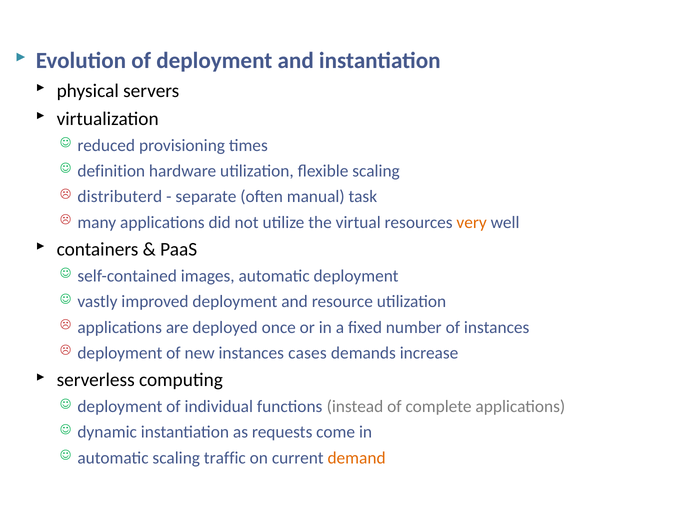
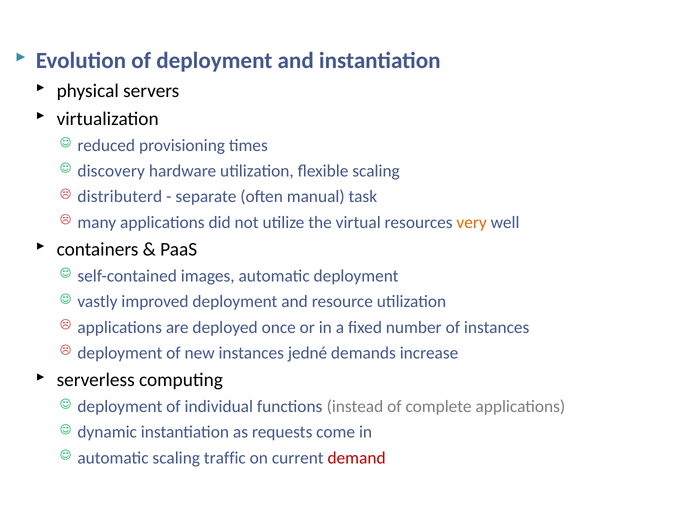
definition: definition -> discovery
cases: cases -> jedné
demand colour: orange -> red
